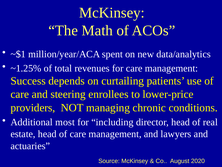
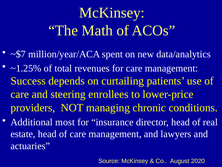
~$1: ~$1 -> ~$7
including: including -> insurance
